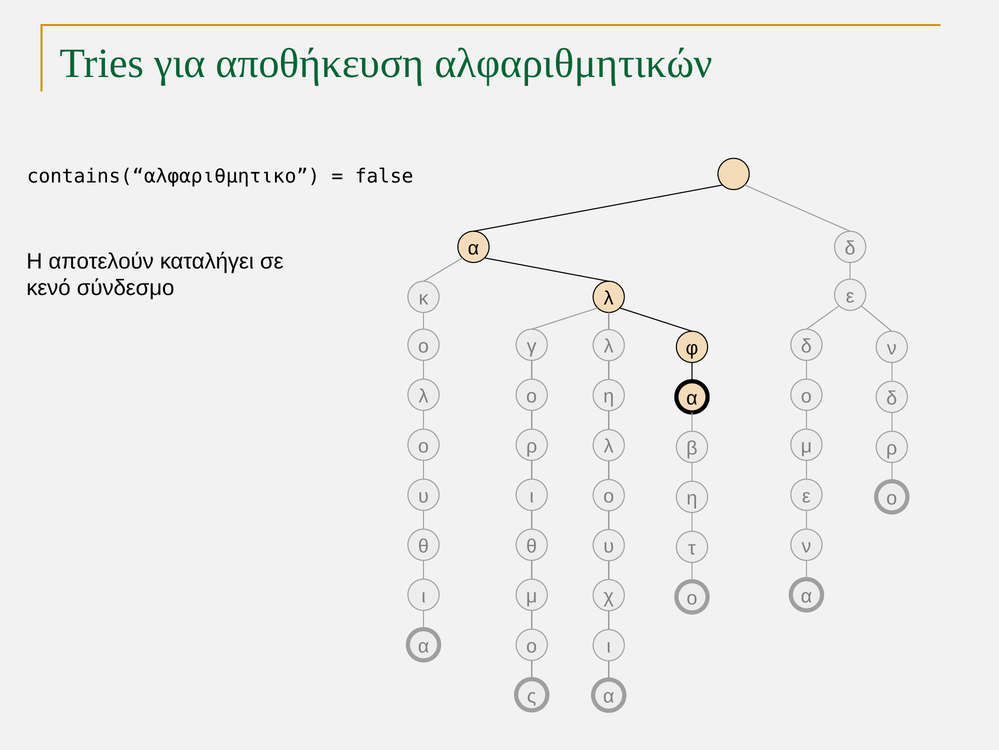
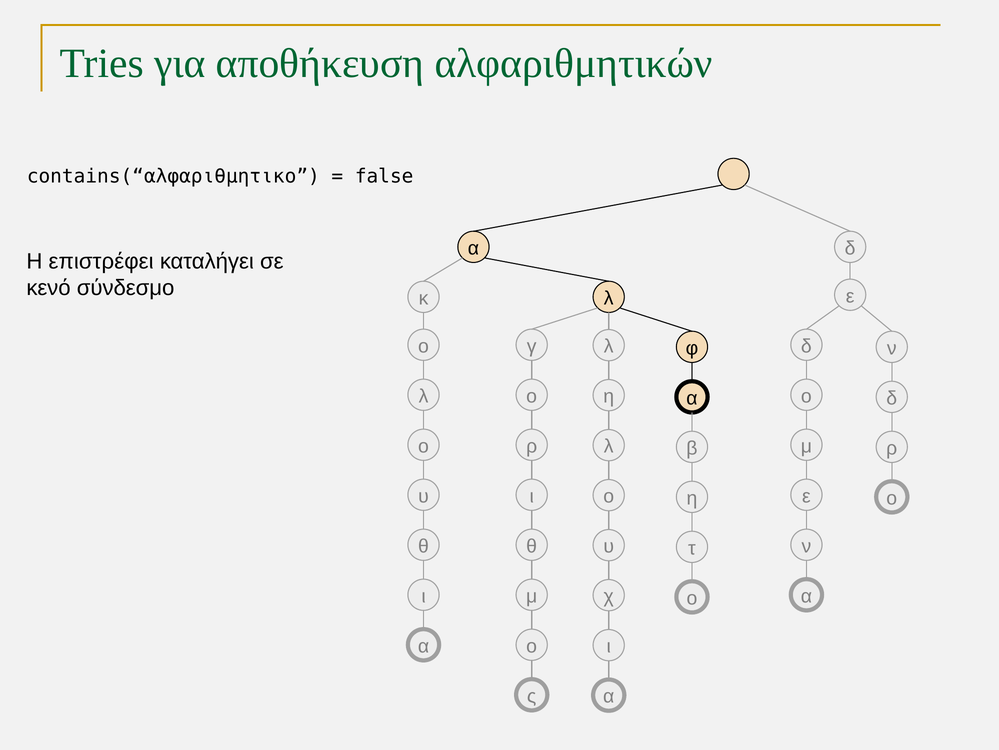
αποτελούν: αποτελούν -> επιστρέφει
